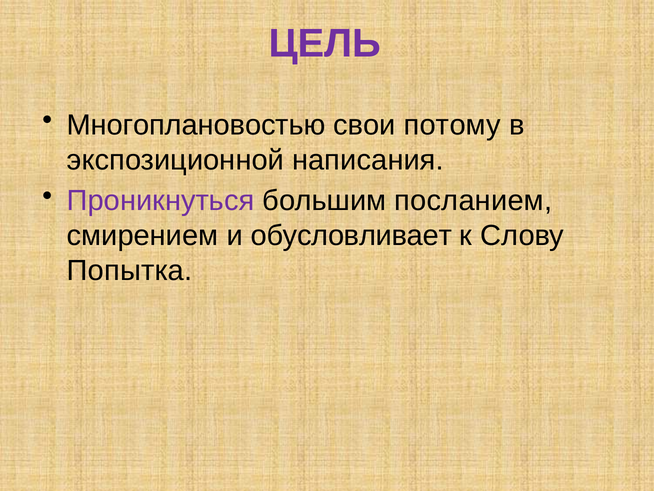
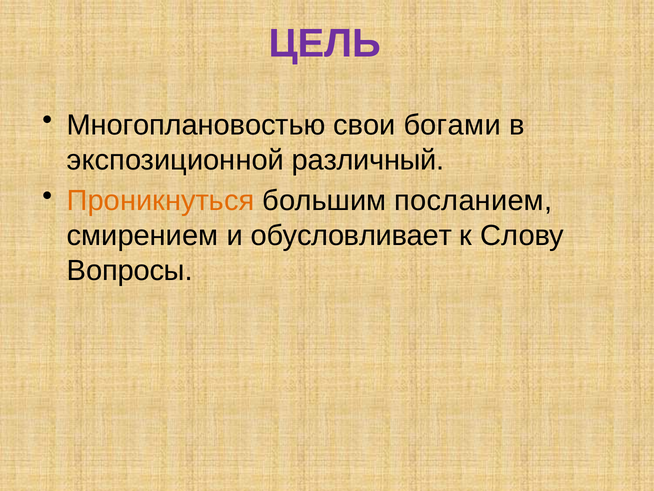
потому: потому -> богами
написания: написания -> различный
Проникнуться colour: purple -> orange
Попытка: Попытка -> Вопросы
